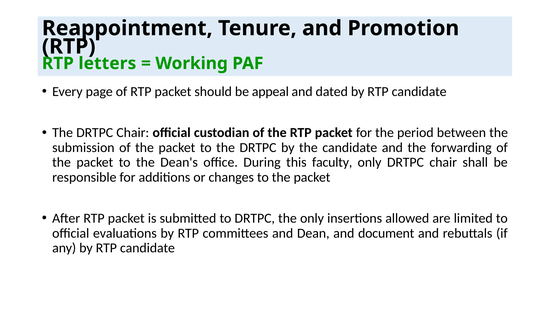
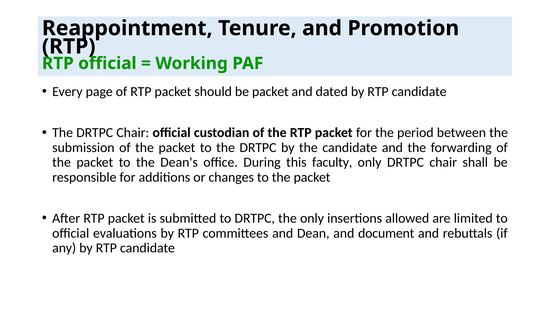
RTP letters: letters -> official
be appeal: appeal -> packet
